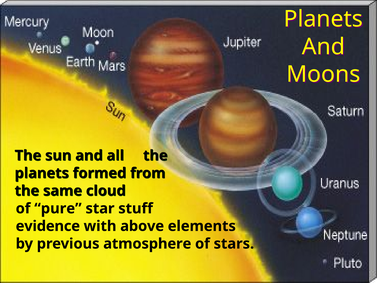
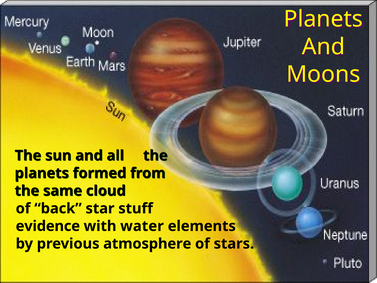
pure: pure -> back
above: above -> water
